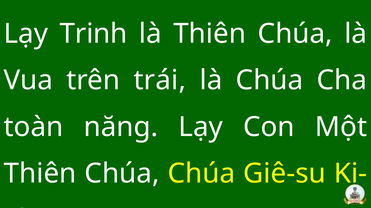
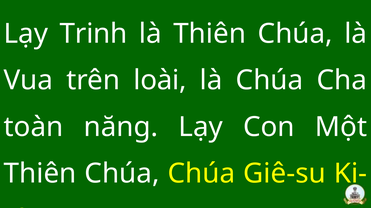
trái: trái -> loài
